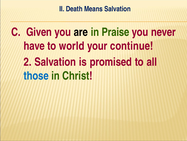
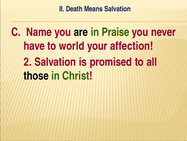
Given: Given -> Name
continue: continue -> affection
those colour: blue -> black
